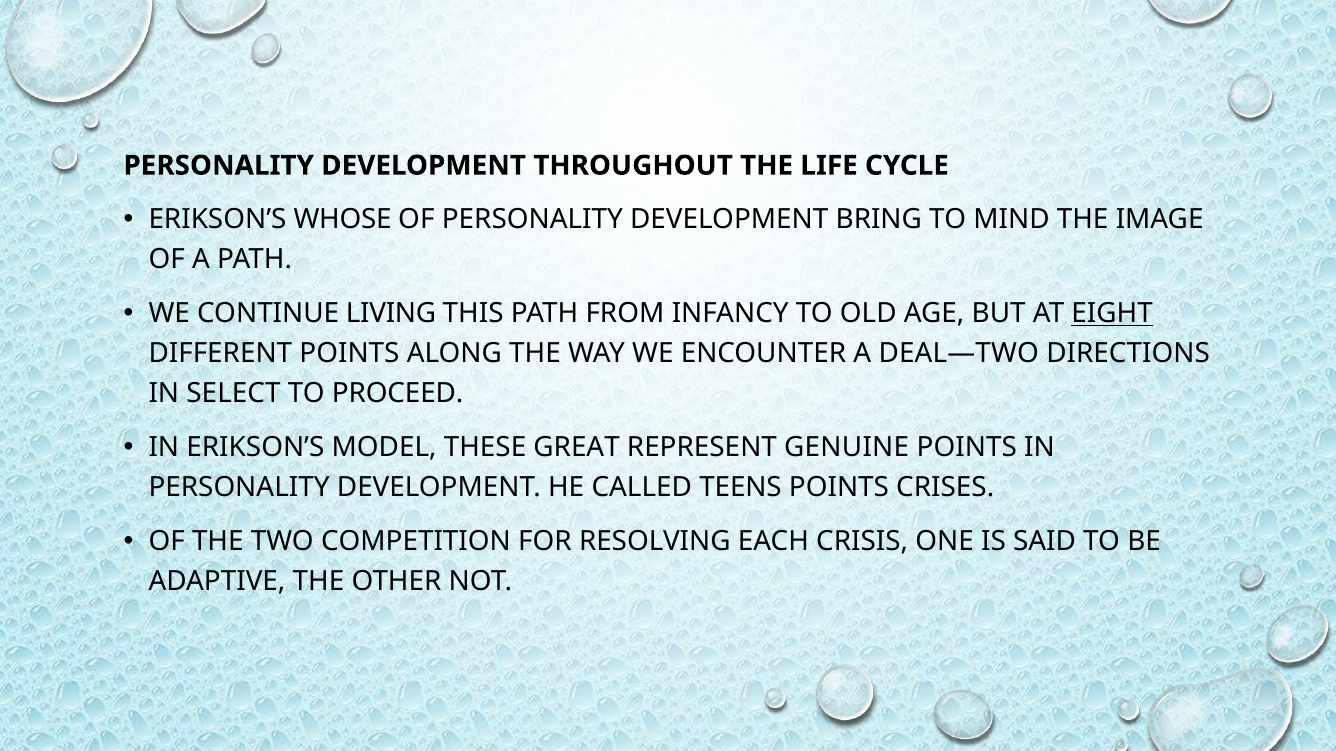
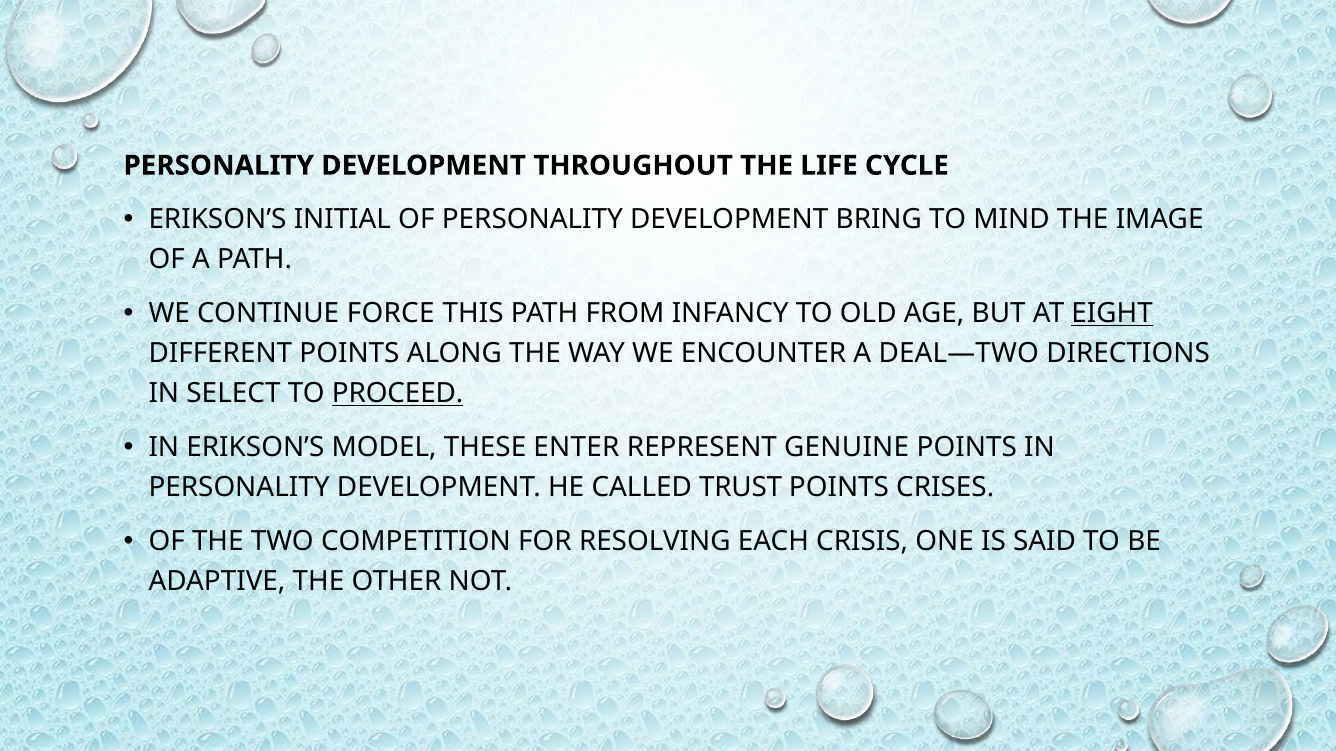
WHOSE: WHOSE -> INITIAL
LIVING: LIVING -> FORCE
PROCEED underline: none -> present
GREAT: GREAT -> ENTER
TEENS: TEENS -> TRUST
